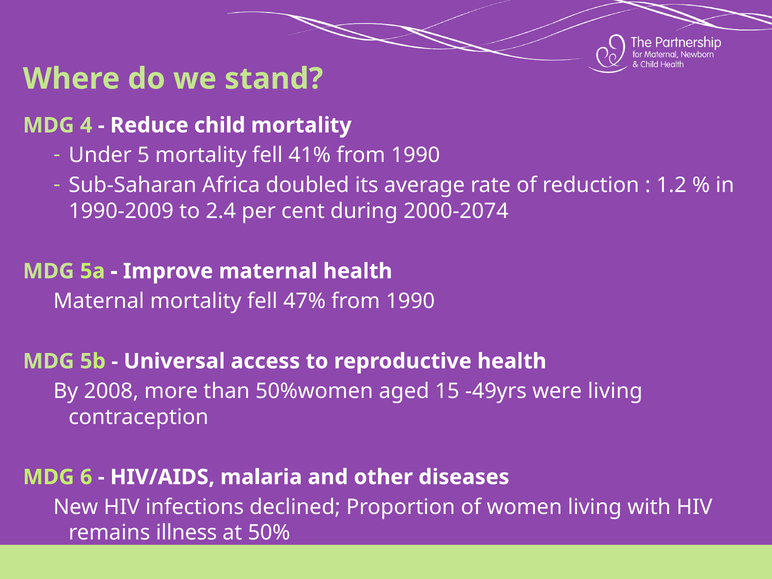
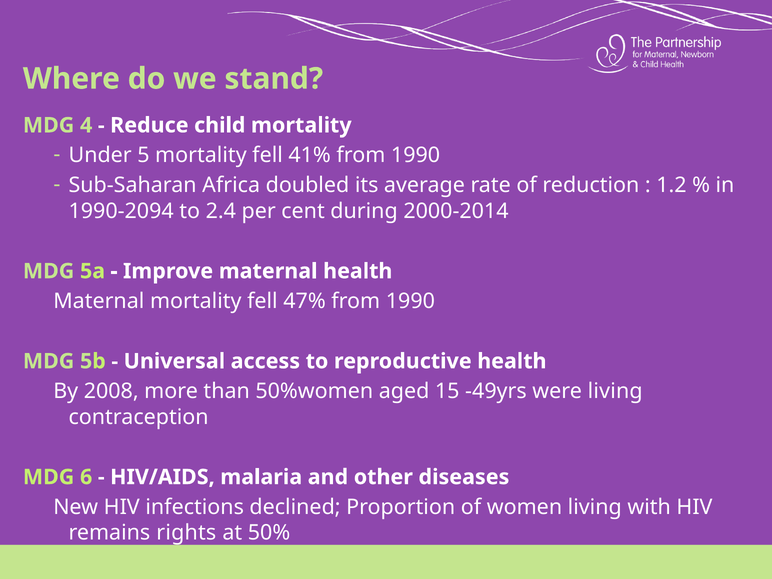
1990-2009: 1990-2009 -> 1990-2094
2000-2074: 2000-2074 -> 2000-2014
illness: illness -> rights
